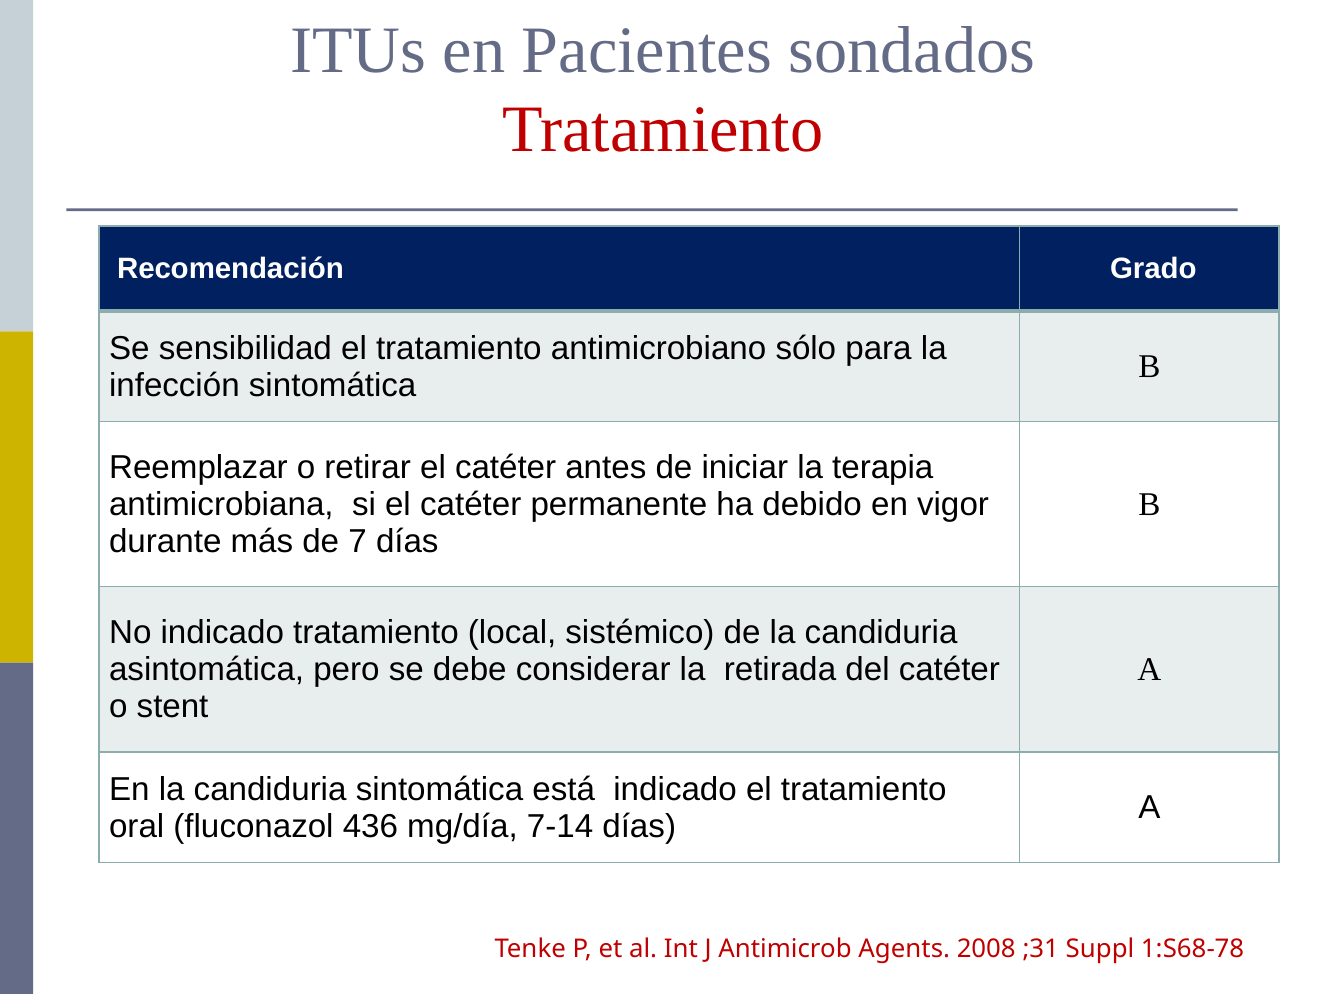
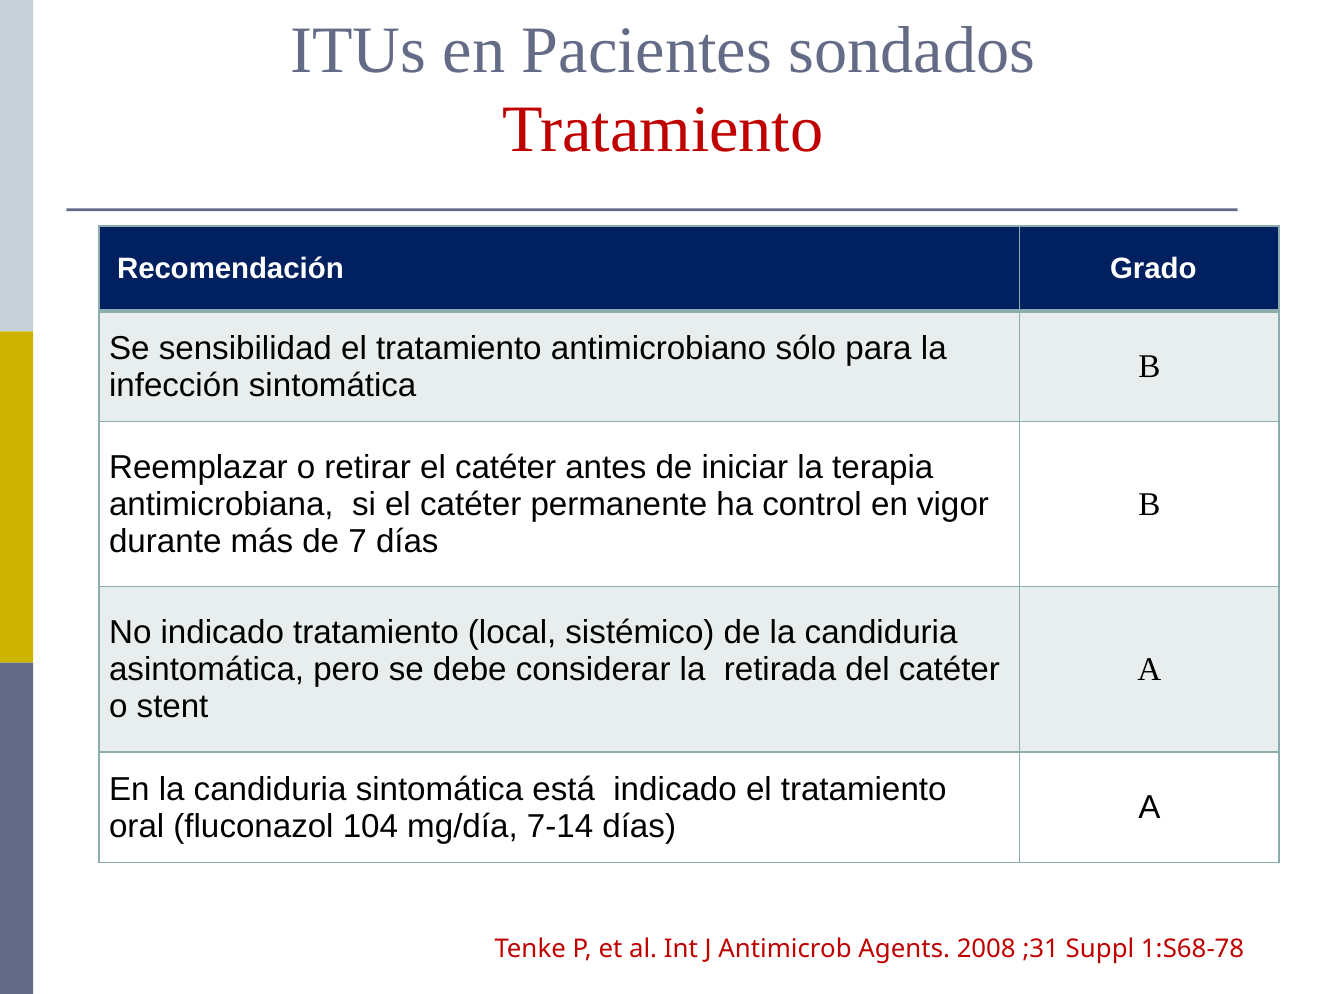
debido: debido -> control
436: 436 -> 104
